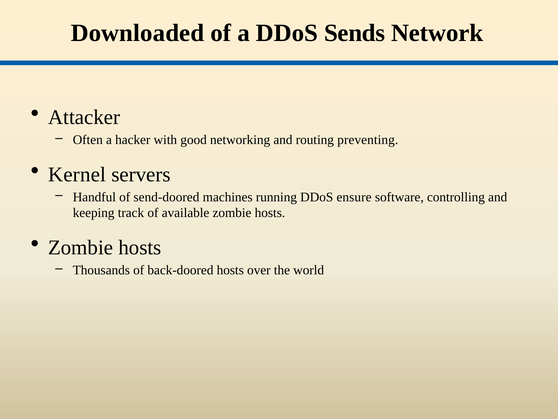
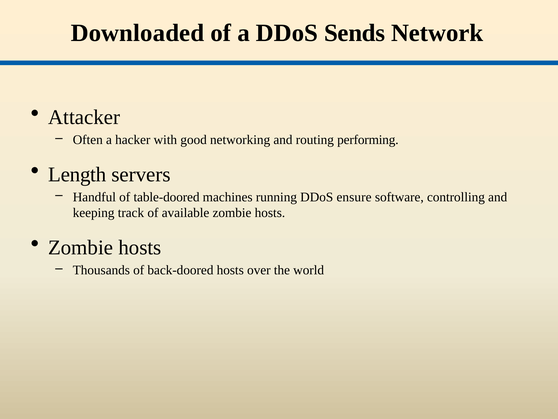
preventing: preventing -> performing
Kernel: Kernel -> Length
send-doored: send-doored -> table-doored
